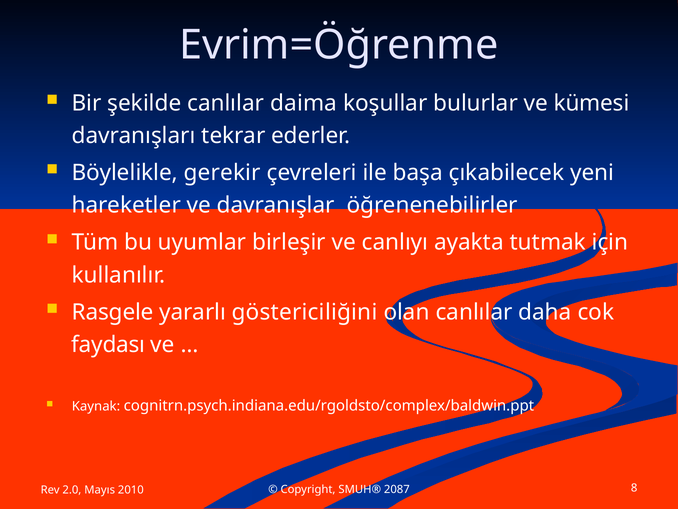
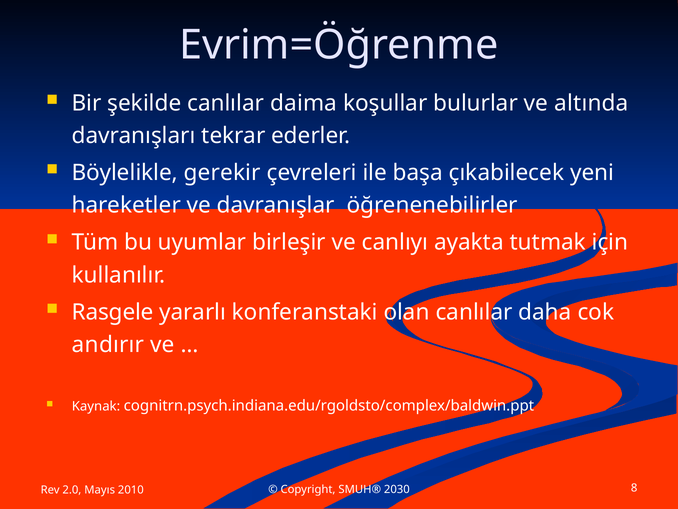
kümesi: kümesi -> altında
göstericiliğini: göstericiliğini -> konferanstaki
faydası: faydası -> andırır
2087: 2087 -> 2030
